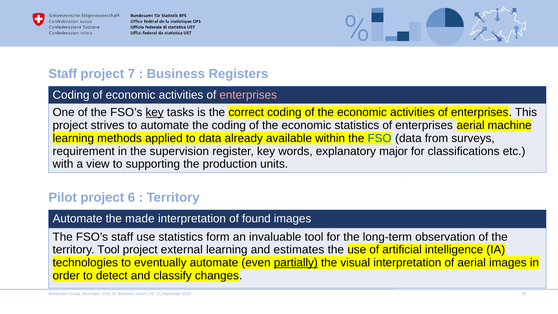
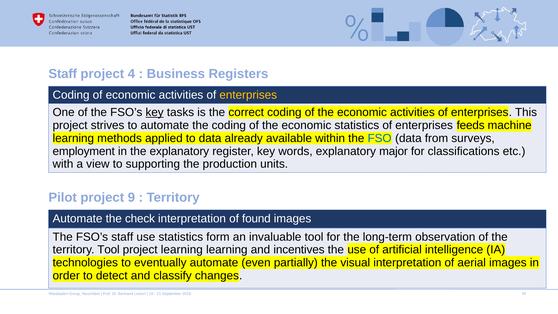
7: 7 -> 4
enterprises at (248, 95) colour: pink -> yellow
enterprises aerial: aerial -> feeds
requirement: requirement -> employment
the supervision: supervision -> explanatory
6: 6 -> 9
made: made -> check
project external: external -> learning
estimates: estimates -> incentives
partially underline: present -> none
